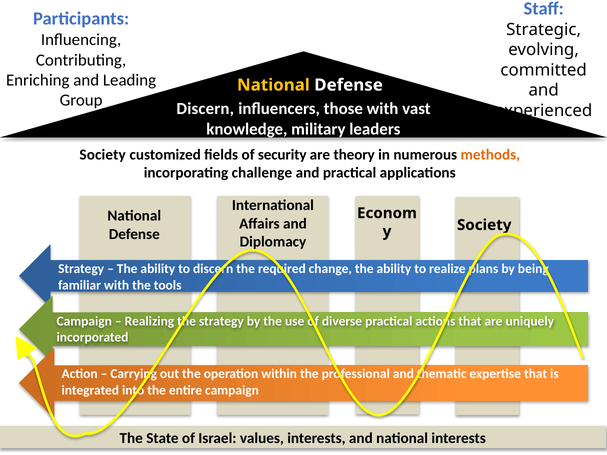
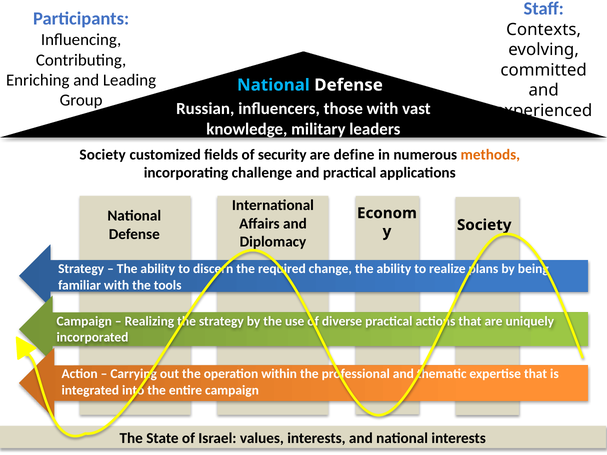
Strategic: Strategic -> Contexts
National at (273, 85) colour: yellow -> light blue
Discern at (205, 109): Discern -> Russian
theory: theory -> define
